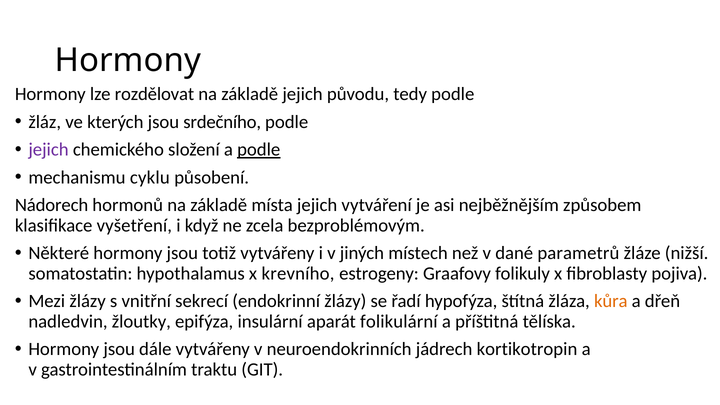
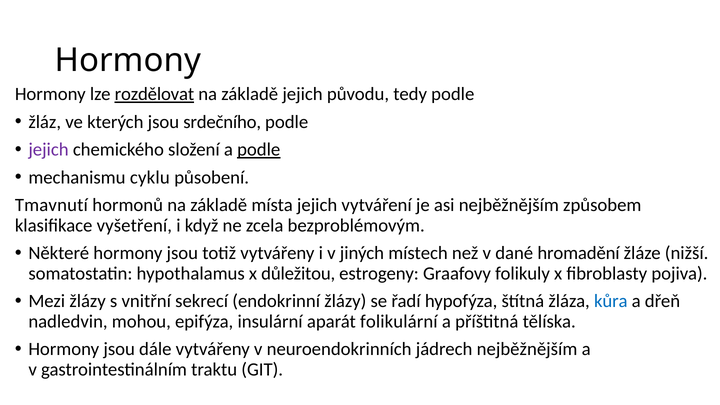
rozdělovat underline: none -> present
Nádorech: Nádorech -> Tmavnutí
parametrů: parametrů -> hromadění
krevního: krevního -> důležitou
kůra colour: orange -> blue
žloutky: žloutky -> mohou
jádrech kortikotropin: kortikotropin -> nejběžnějším
